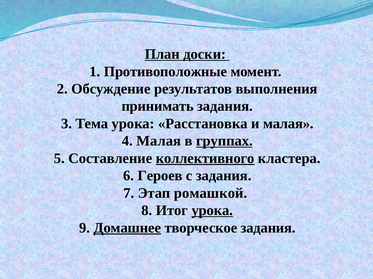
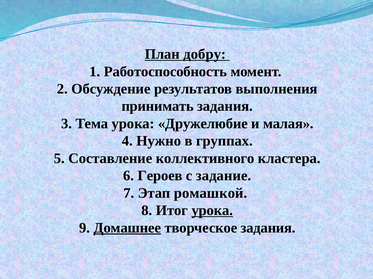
доски: доски -> добру
Противоположные: Противоположные -> Работоспособность
Расстановка: Расстановка -> Дружелюбие
4 Малая: Малая -> Нужно
группах underline: present -> none
коллективного underline: present -> none
с задания: задания -> задание
